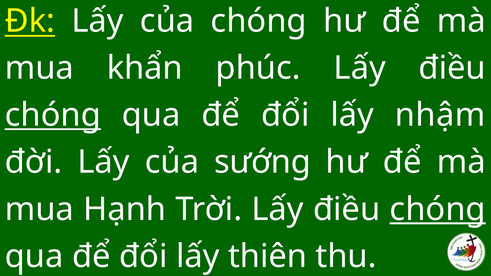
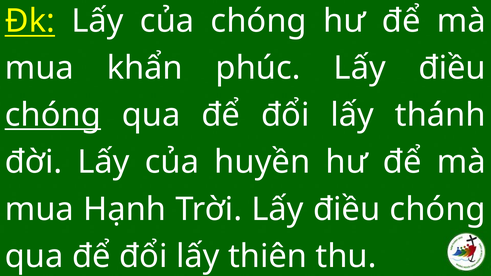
nhậm: nhậm -> thánh
sướng: sướng -> huyền
chóng at (438, 209) underline: present -> none
